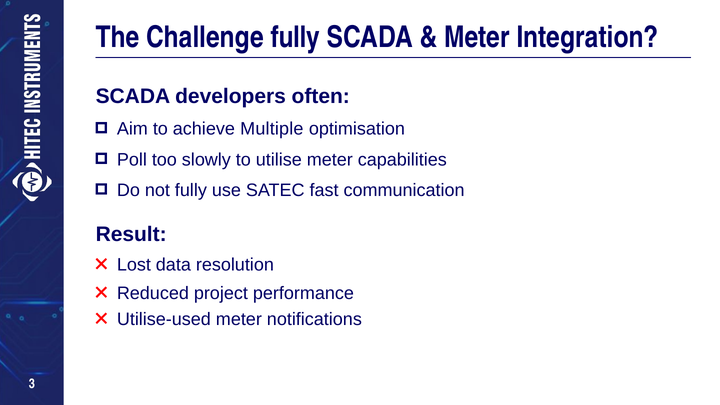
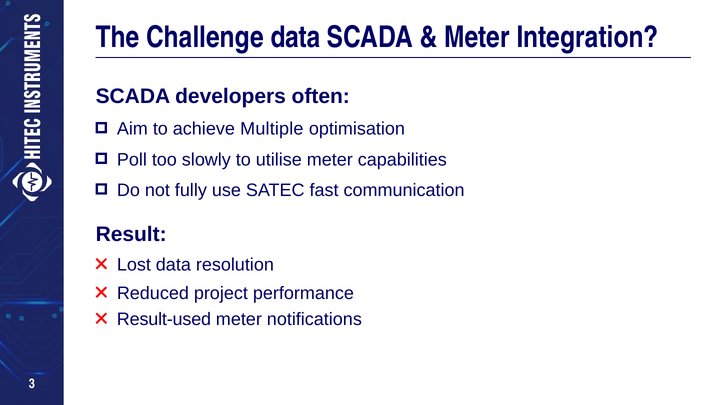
Challenge fully: fully -> data
Utilise-used: Utilise-used -> Result-used
